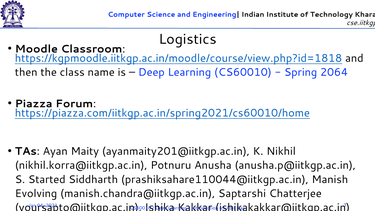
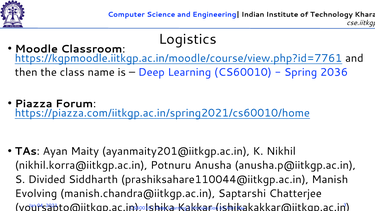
https://kgpmoodle.iitkgp.ac.in/moodle/course/view.php?id=1818: https://kgpmoodle.iitkgp.ac.in/moodle/course/view.php?id=1818 -> https://kgpmoodle.iitkgp.ac.in/moodle/course/view.php?id=7761
2064: 2064 -> 2036
Started: Started -> Divided
